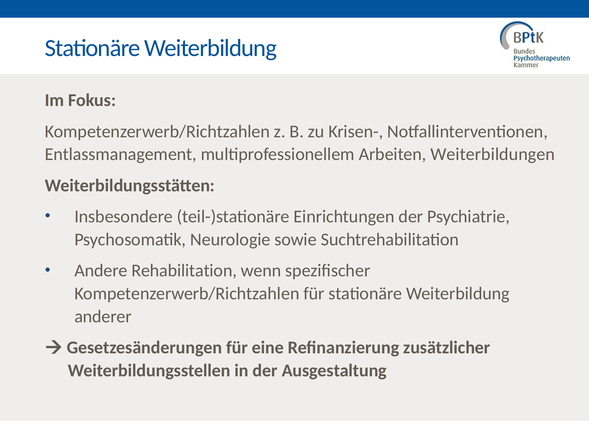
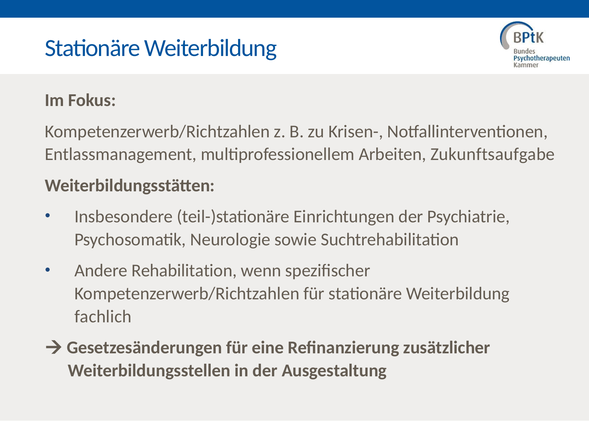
Weiterbildungen: Weiterbildungen -> Zukunftsaufgabe
anderer: anderer -> fachlich
